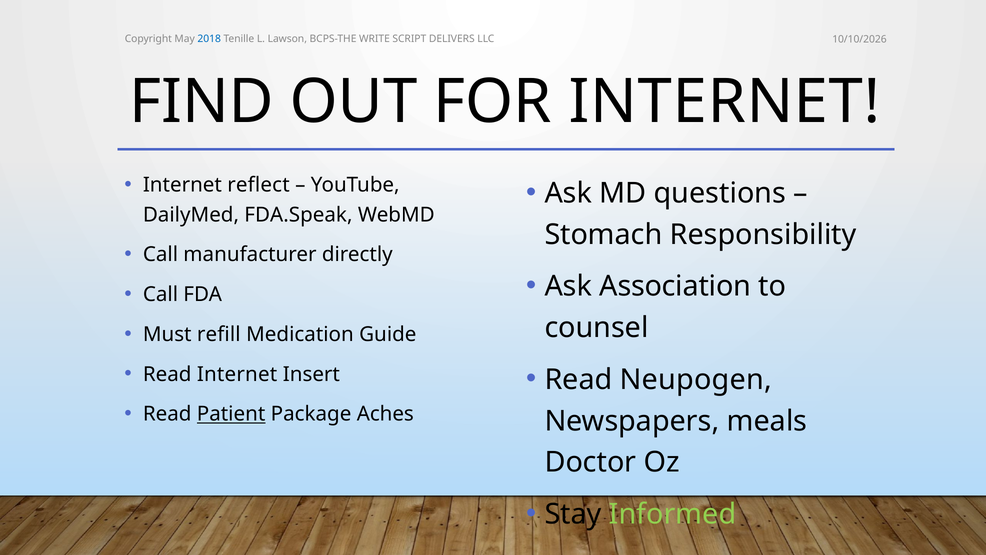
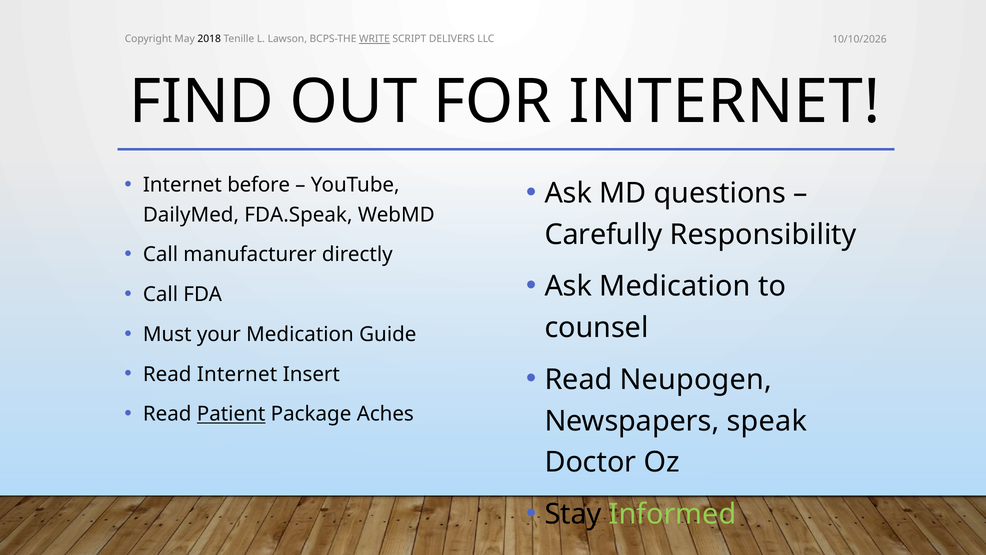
2018 colour: blue -> black
WRITE underline: none -> present
reflect: reflect -> before
Stomach: Stomach -> Carefully
Ask Association: Association -> Medication
refill: refill -> your
meals: meals -> speak
